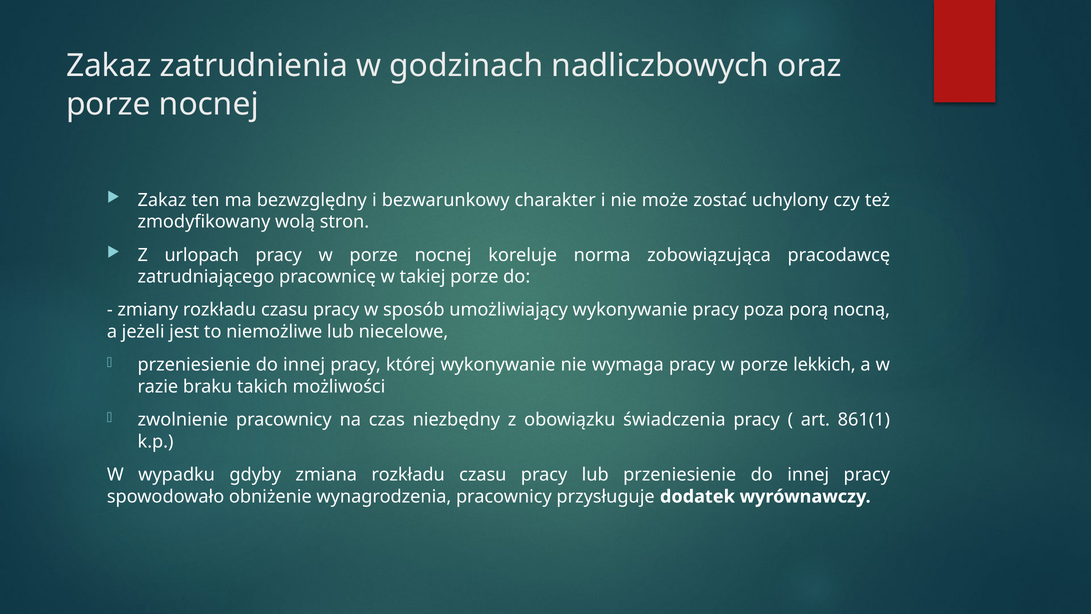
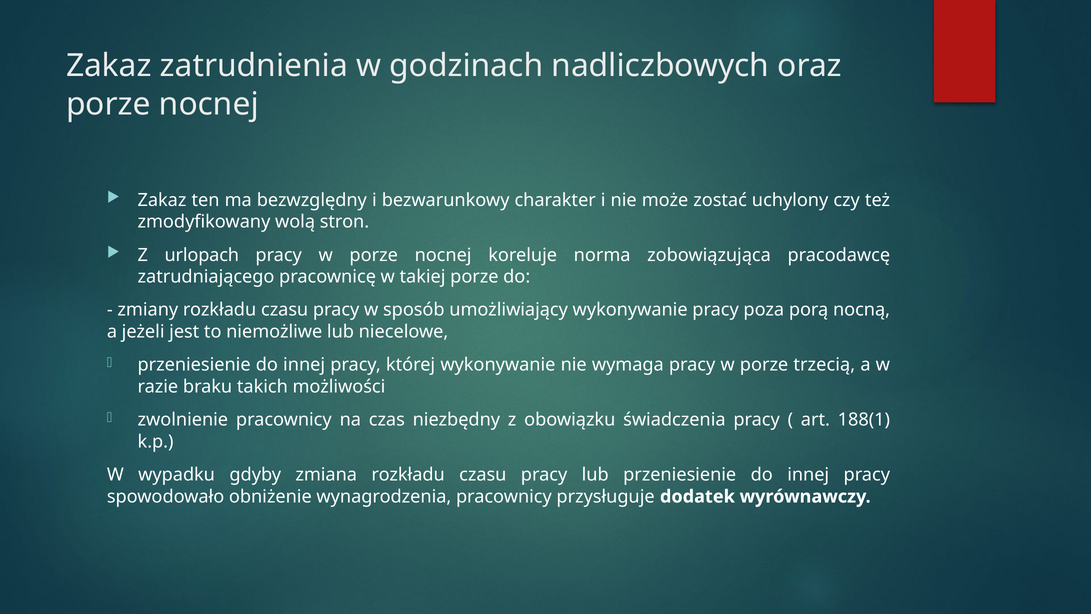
lekkich: lekkich -> trzecią
861(1: 861(1 -> 188(1
